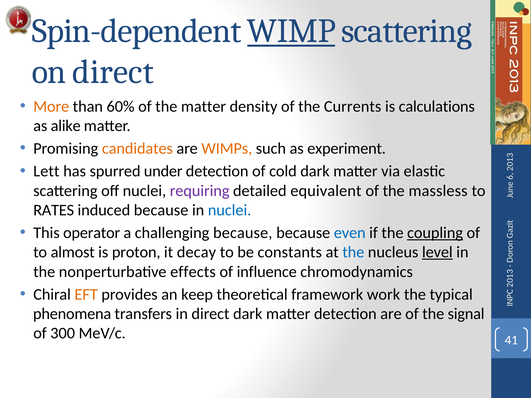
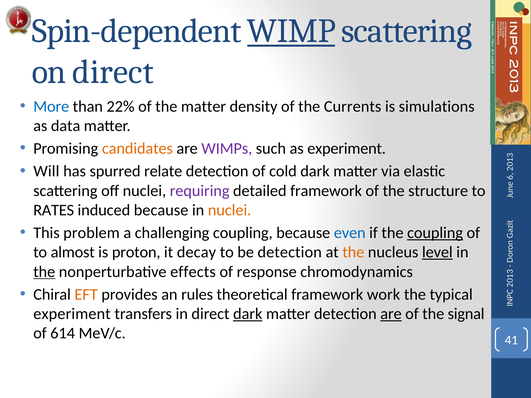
More colour: orange -> blue
60%: 60% -> 22%
calculations: calculations -> simulations
alike: alike -> data
WIMPs colour: orange -> purple
Lett: Lett -> Will
under: under -> relate
detailed equivalent: equivalent -> framework
massless: massless -> structure
nuclei at (230, 210) colour: blue -> orange
operator: operator -> problem
challenging because: because -> coupling
be constants: constants -> detection
the at (353, 252) colour: blue -> orange
the at (44, 272) underline: none -> present
influence: influence -> response
keep: keep -> rules
phenomena at (72, 314): phenomena -> experiment
dark at (248, 314) underline: none -> present
are at (391, 314) underline: none -> present
300: 300 -> 614
